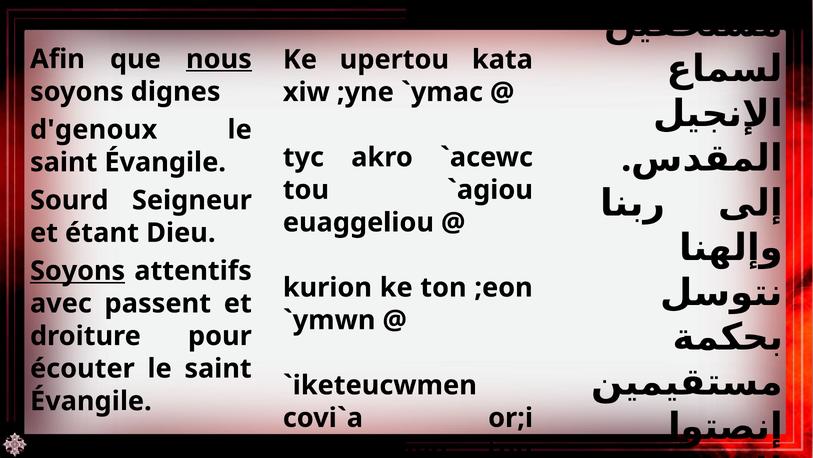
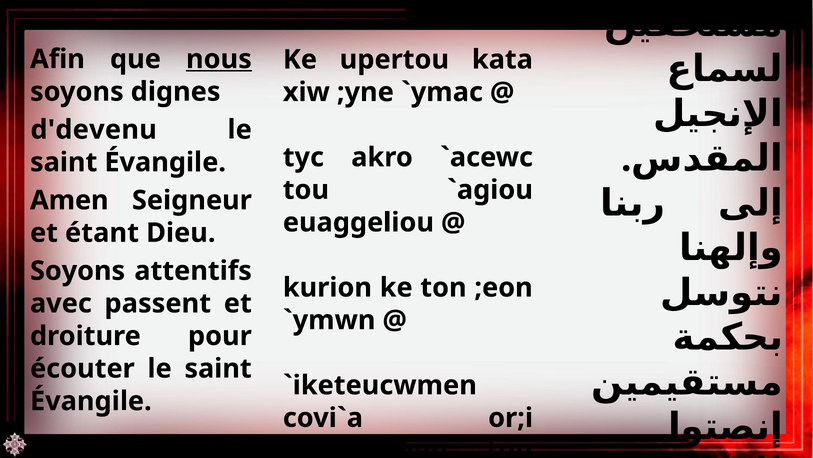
d'genoux: d'genoux -> d'devenu
Sourd: Sourd -> Amen
Soyons at (78, 271) underline: present -> none
